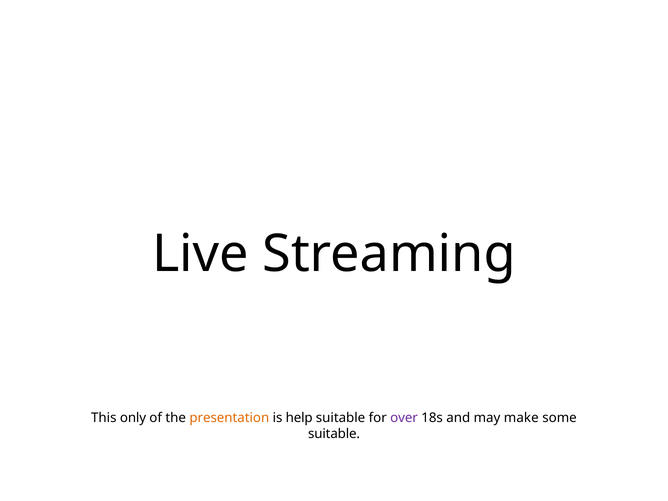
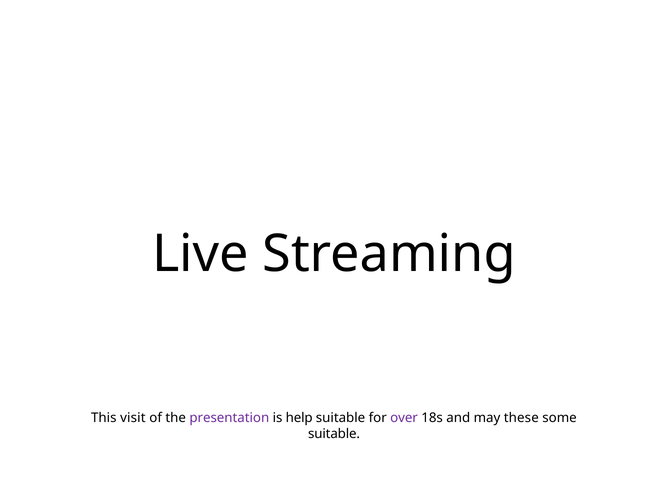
only: only -> visit
presentation colour: orange -> purple
make: make -> these
